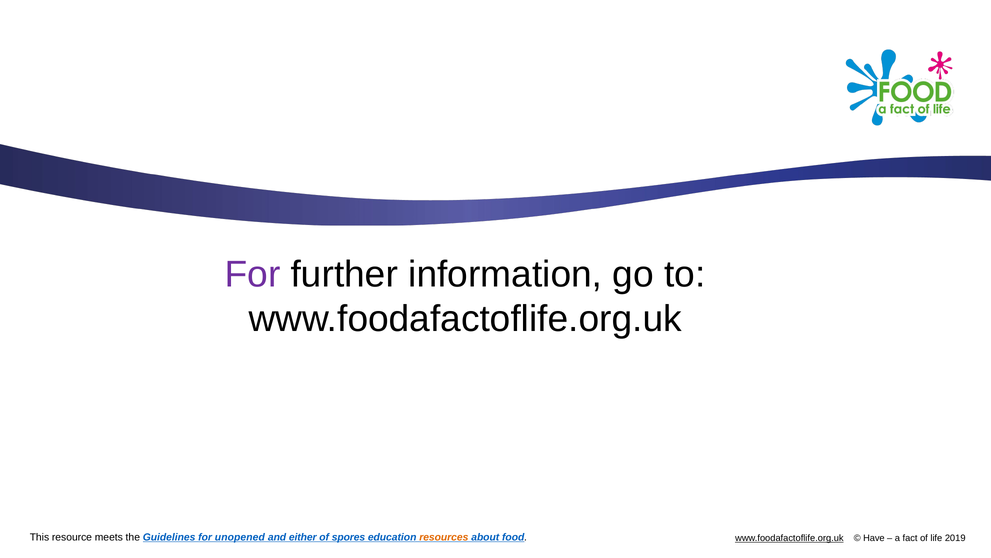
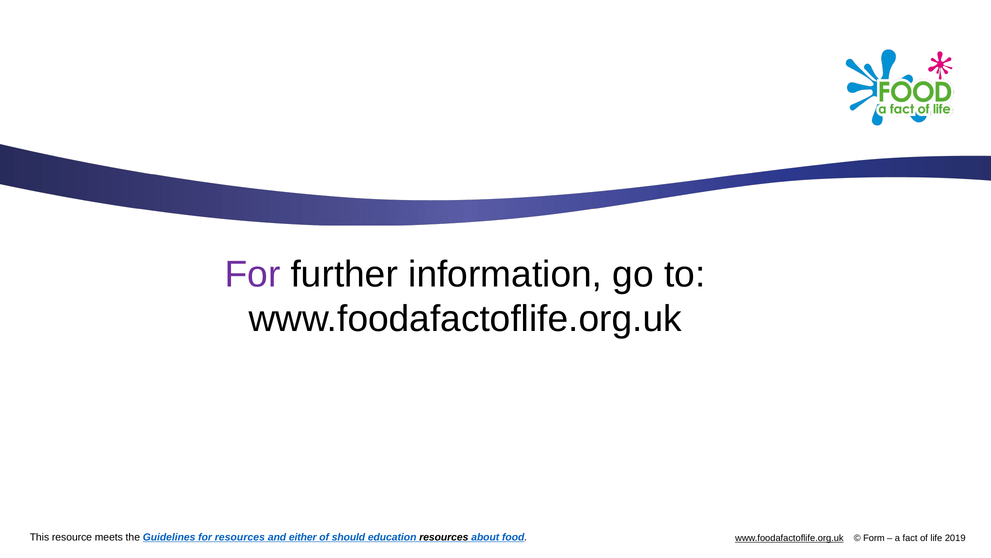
for unopened: unopened -> resources
spores: spores -> should
resources at (444, 537) colour: orange -> black
Have: Have -> Form
